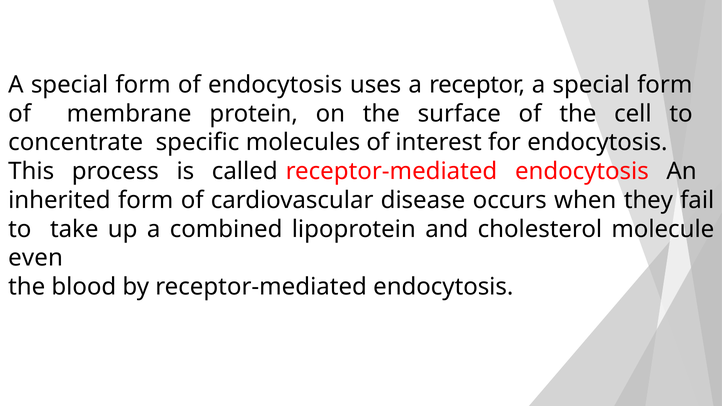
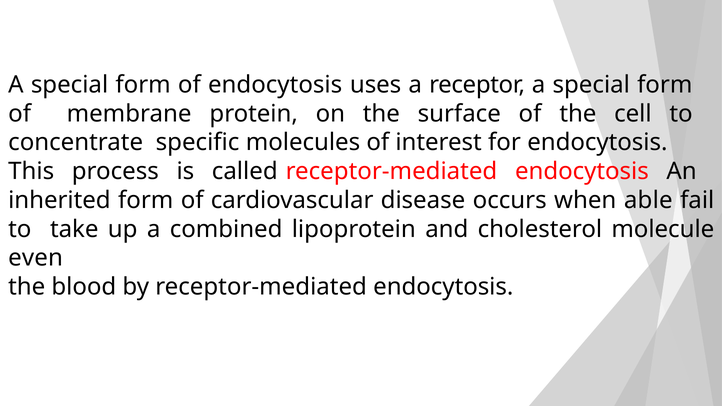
they: they -> able
